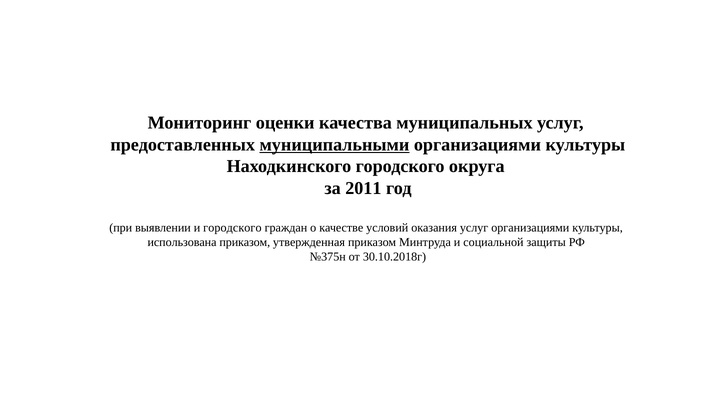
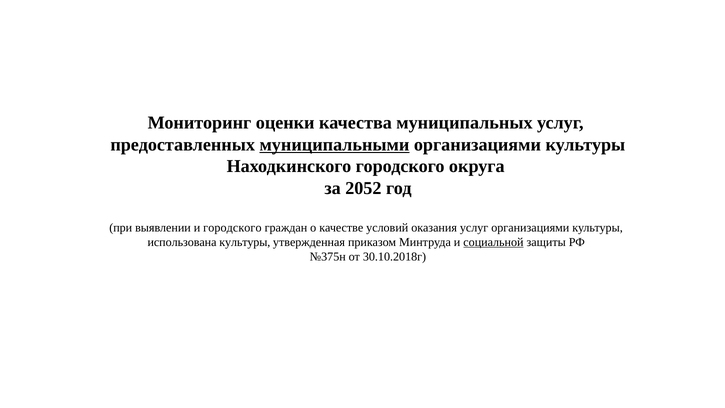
2011: 2011 -> 2052
использована приказом: приказом -> культуры
социальной underline: none -> present
